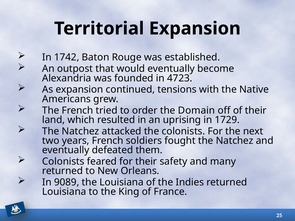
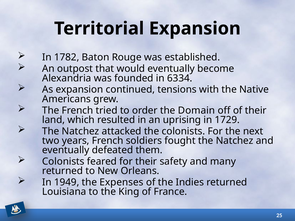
1742: 1742 -> 1782
4723: 4723 -> 6334
9089: 9089 -> 1949
the Louisiana: Louisiana -> Expenses
